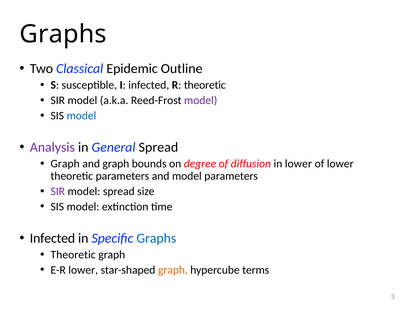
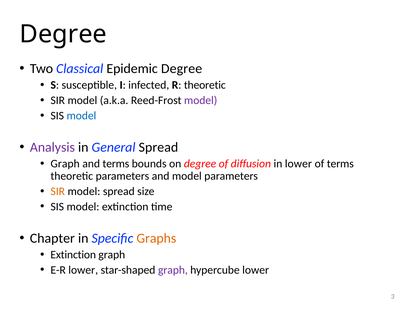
Graphs at (63, 34): Graphs -> Degree
Epidemic Outline: Outline -> Degree
and graph: graph -> terms
of lower: lower -> terms
SIR at (58, 192) colour: purple -> orange
Infected at (52, 239): Infected -> Chapter
Graphs at (156, 239) colour: blue -> orange
Theoretic at (73, 255): Theoretic -> Extinction
graph at (173, 270) colour: orange -> purple
hypercube terms: terms -> lower
